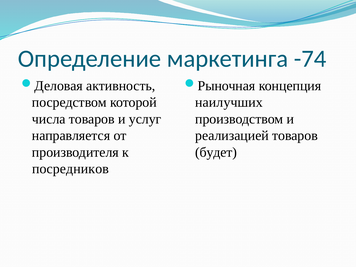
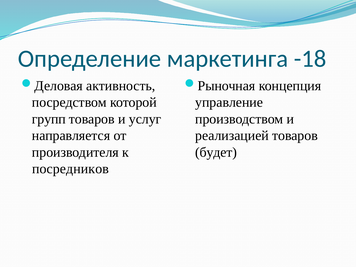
-74: -74 -> -18
наилучших: наилучших -> управление
числа: числа -> групп
